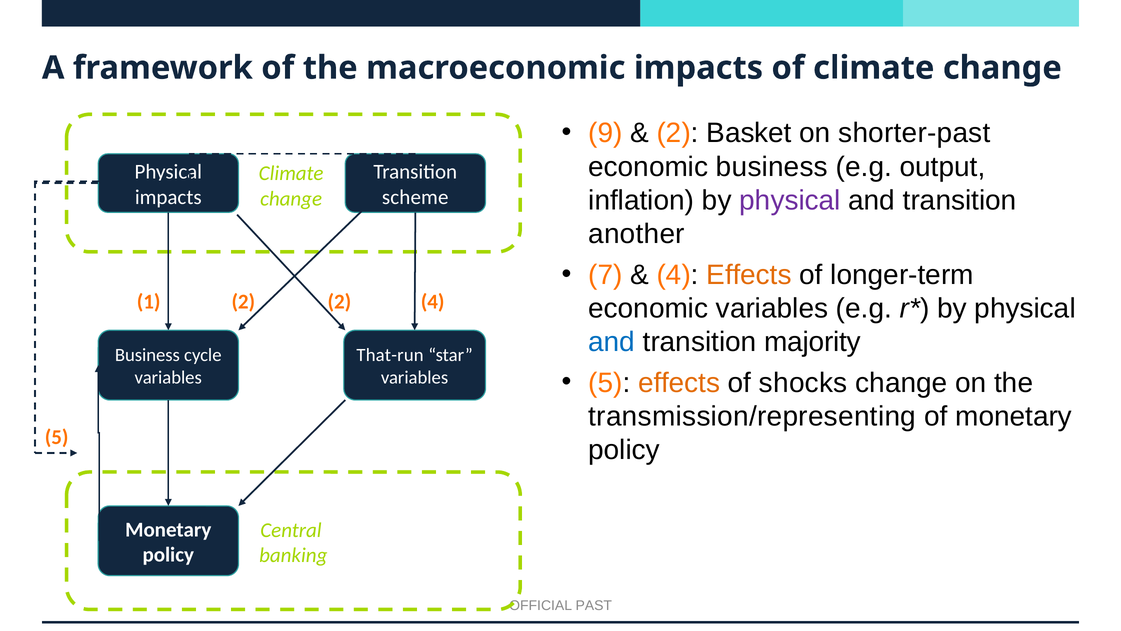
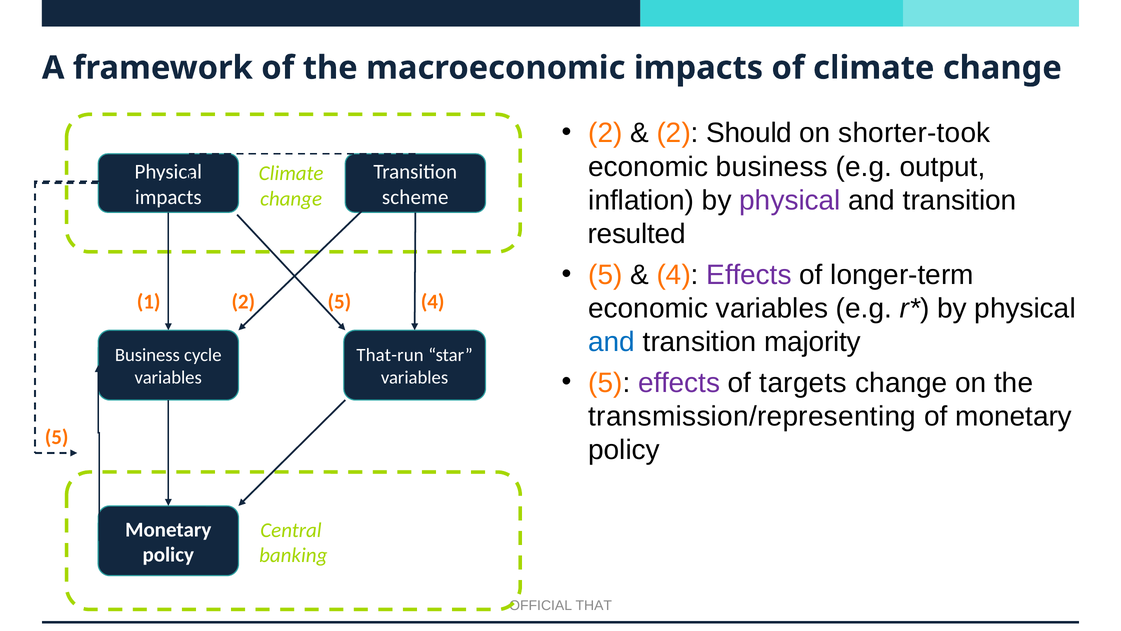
9 at (605, 133): 9 -> 2
Basket: Basket -> Should
shorter-past: shorter-past -> shorter-took
another: another -> resulted
7 at (605, 275): 7 -> 5
Effects at (749, 275) colour: orange -> purple
2 2: 2 -> 5
effects at (679, 383) colour: orange -> purple
shocks: shocks -> targets
PAST: PAST -> THAT
